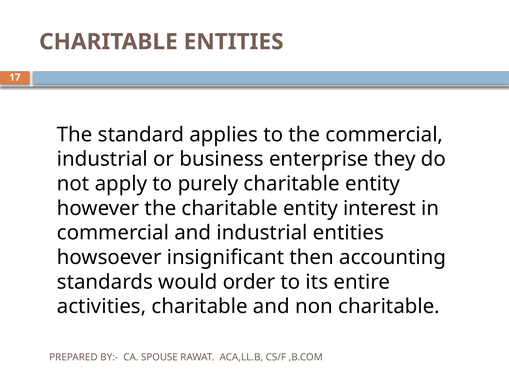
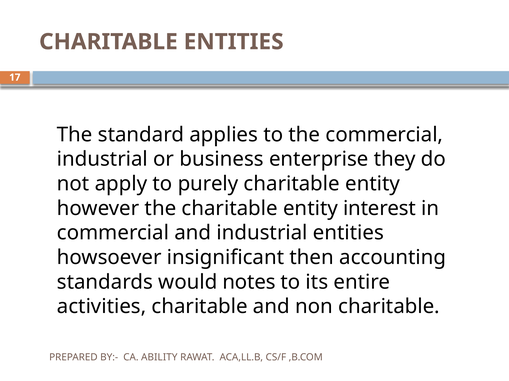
order: order -> notes
SPOUSE: SPOUSE -> ABILITY
